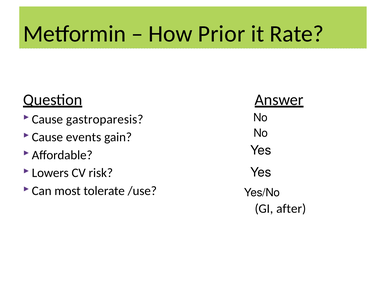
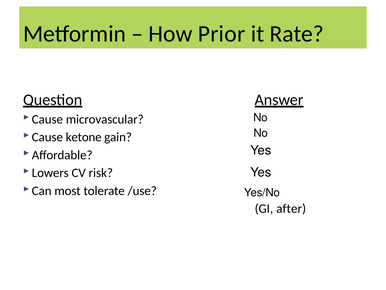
gastroparesis: gastroparesis -> microvascular
events: events -> ketone
